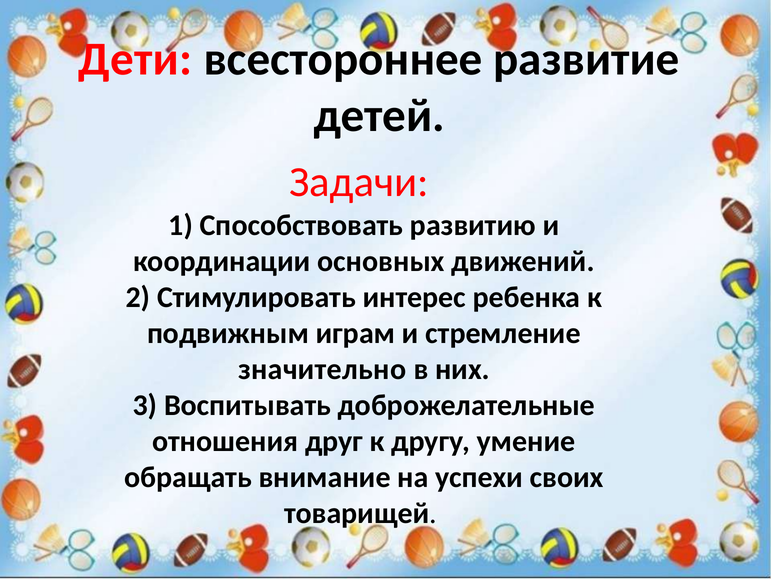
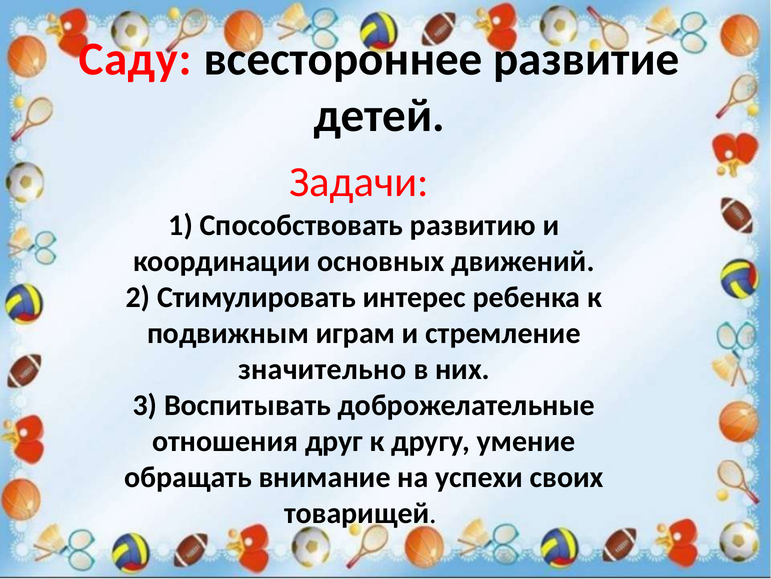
Дети: Дети -> Саду
